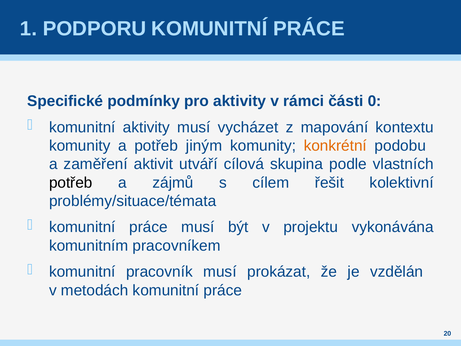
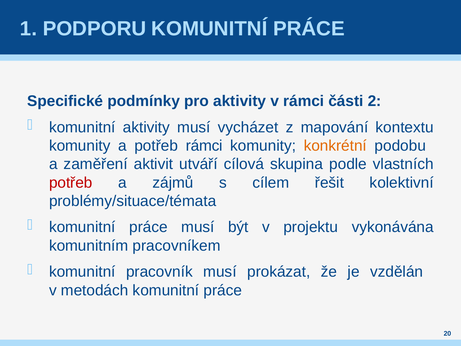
0: 0 -> 2
potřeb jiným: jiným -> rámci
potřeb at (71, 183) colour: black -> red
